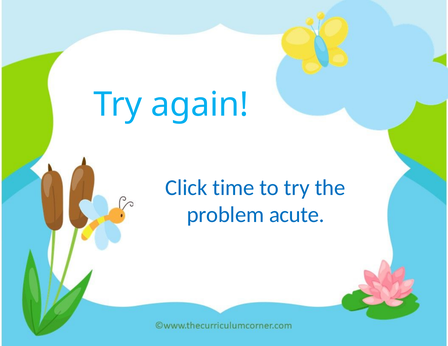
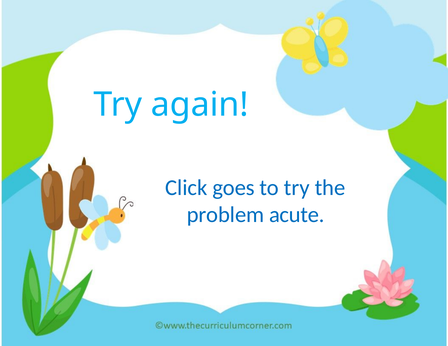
time: time -> goes
